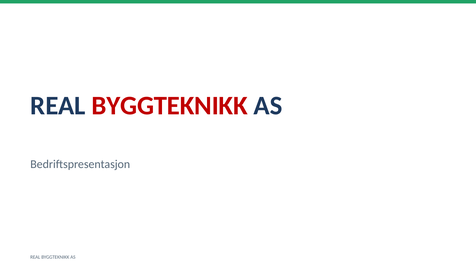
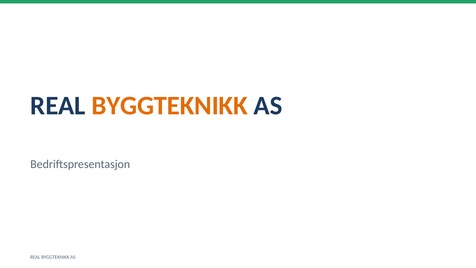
BYGGTEKNIKK at (170, 106) colour: red -> orange
